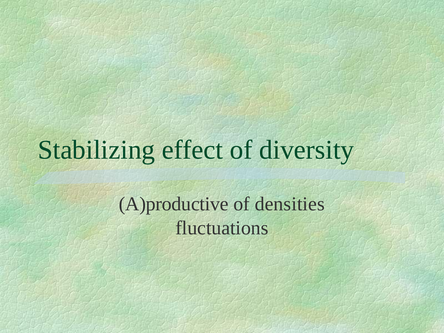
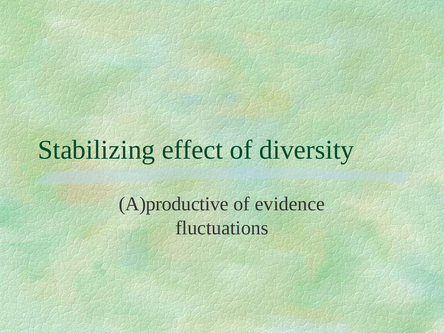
densities: densities -> evidence
